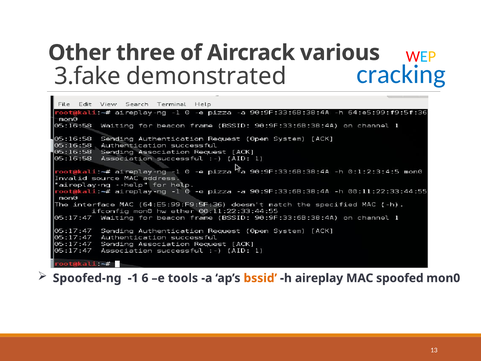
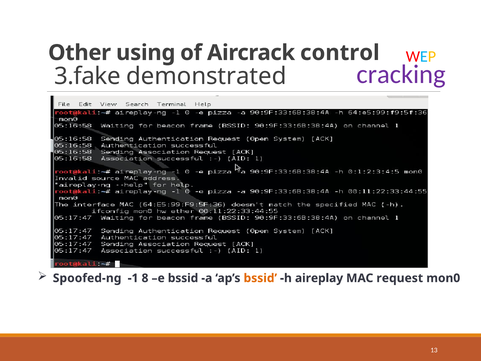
three: three -> using
various: various -> control
cracking colour: blue -> purple
6: 6 -> 8
e tools: tools -> bssid
spoofed: spoofed -> request
